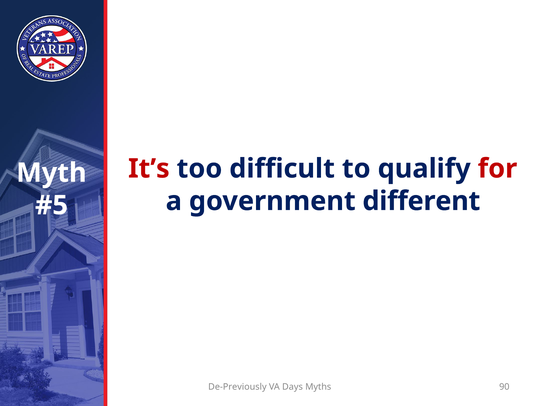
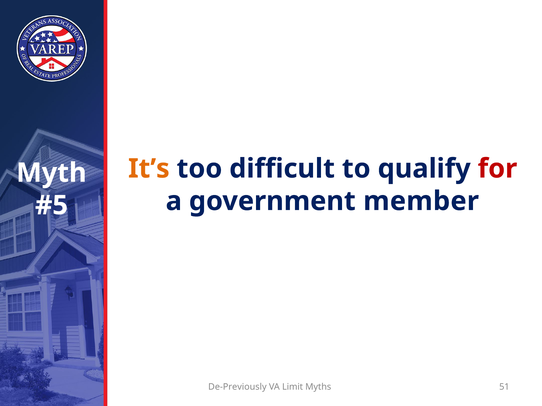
It’s colour: red -> orange
different: different -> member
Days: Days -> Limit
90: 90 -> 51
